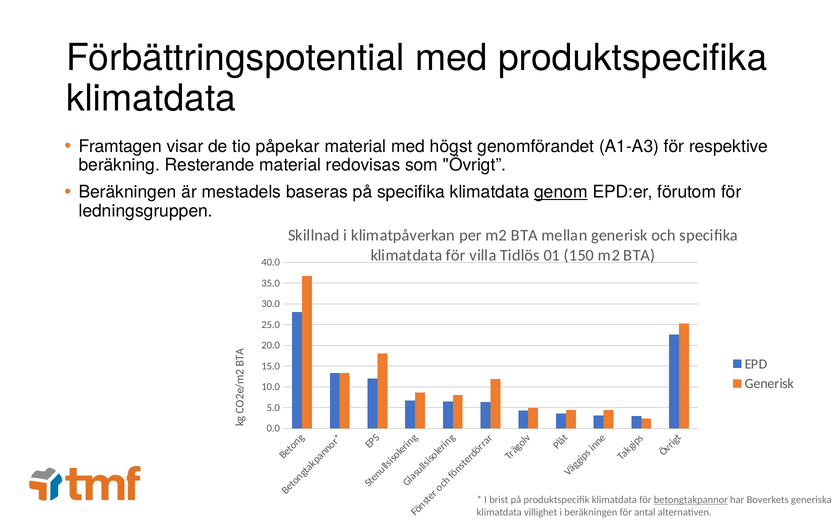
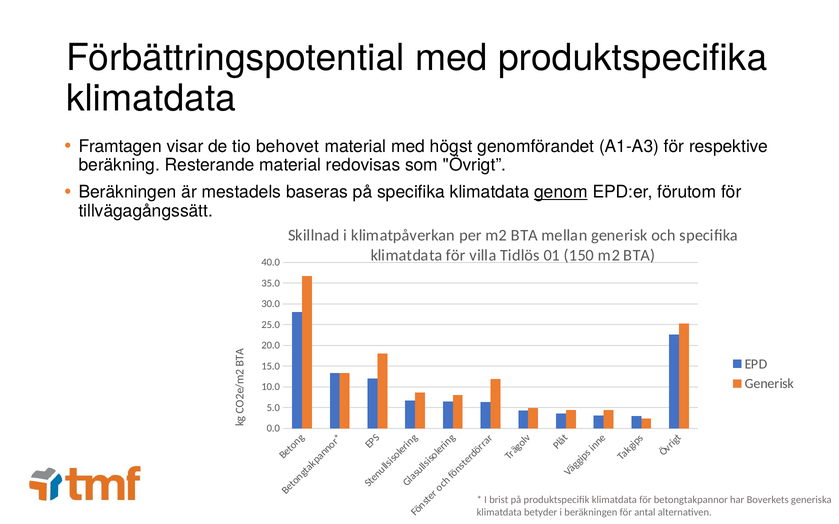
påpekar: påpekar -> behovet
ledningsgruppen: ledningsgruppen -> tillvägagångssätt
betongtakpannor underline: present -> none
villighet: villighet -> betyder
